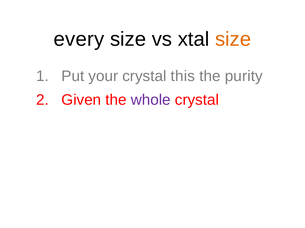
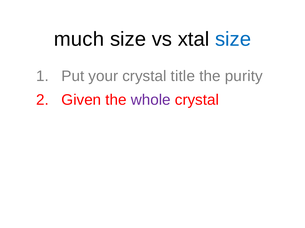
every: every -> much
size at (233, 39) colour: orange -> blue
this: this -> title
